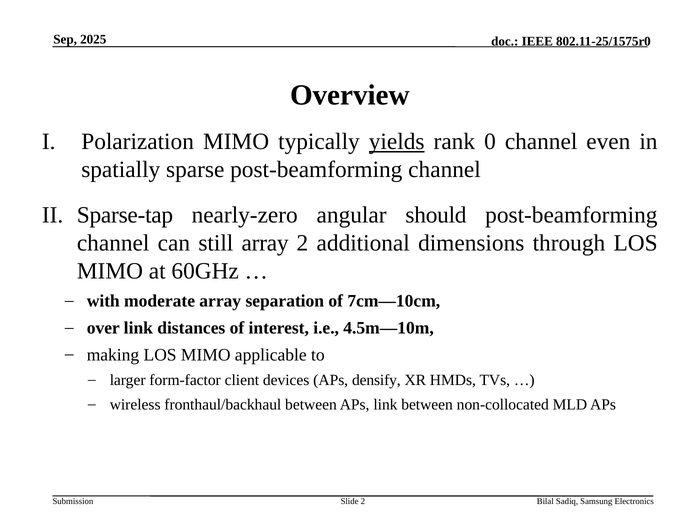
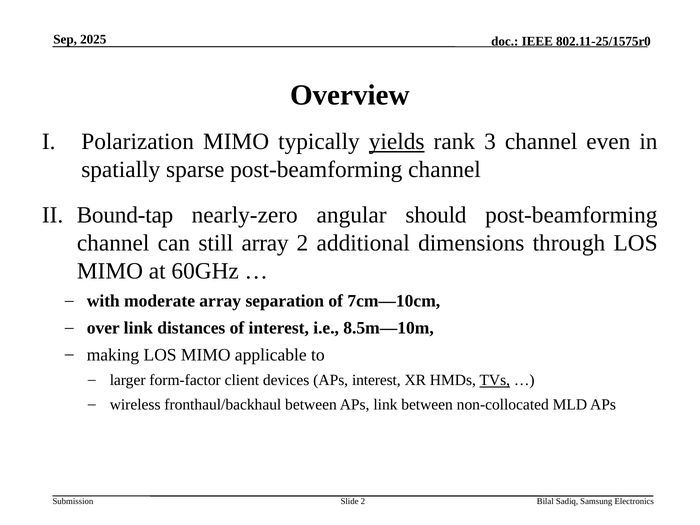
0: 0 -> 3
Sparse-tap: Sparse-tap -> Bound-tap
4.5m—10m: 4.5m—10m -> 8.5m—10m
APs densify: densify -> interest
TVs underline: none -> present
